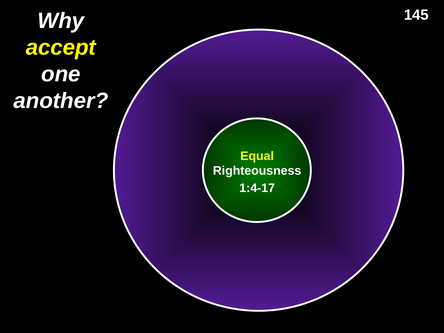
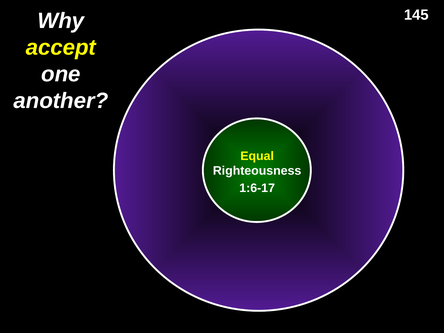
1:4-17: 1:4-17 -> 1:6-17
